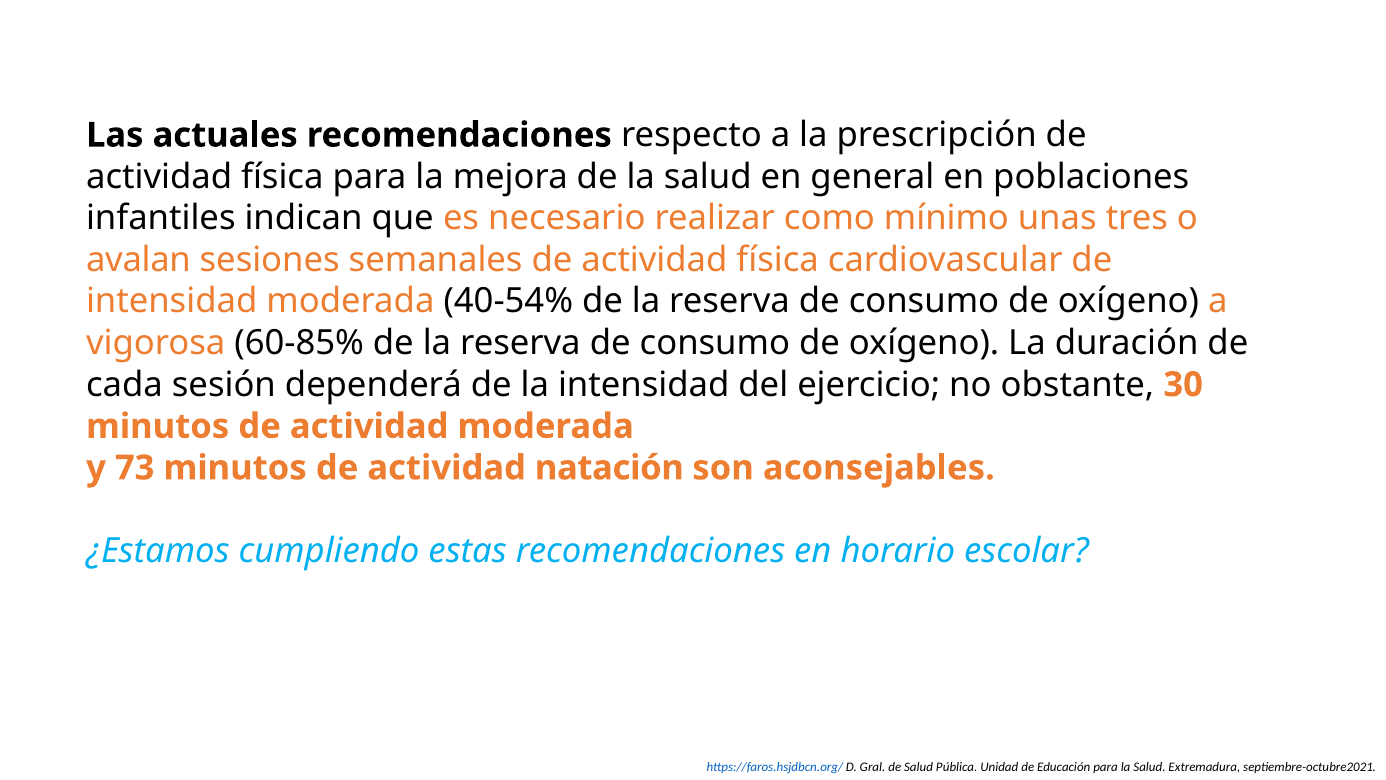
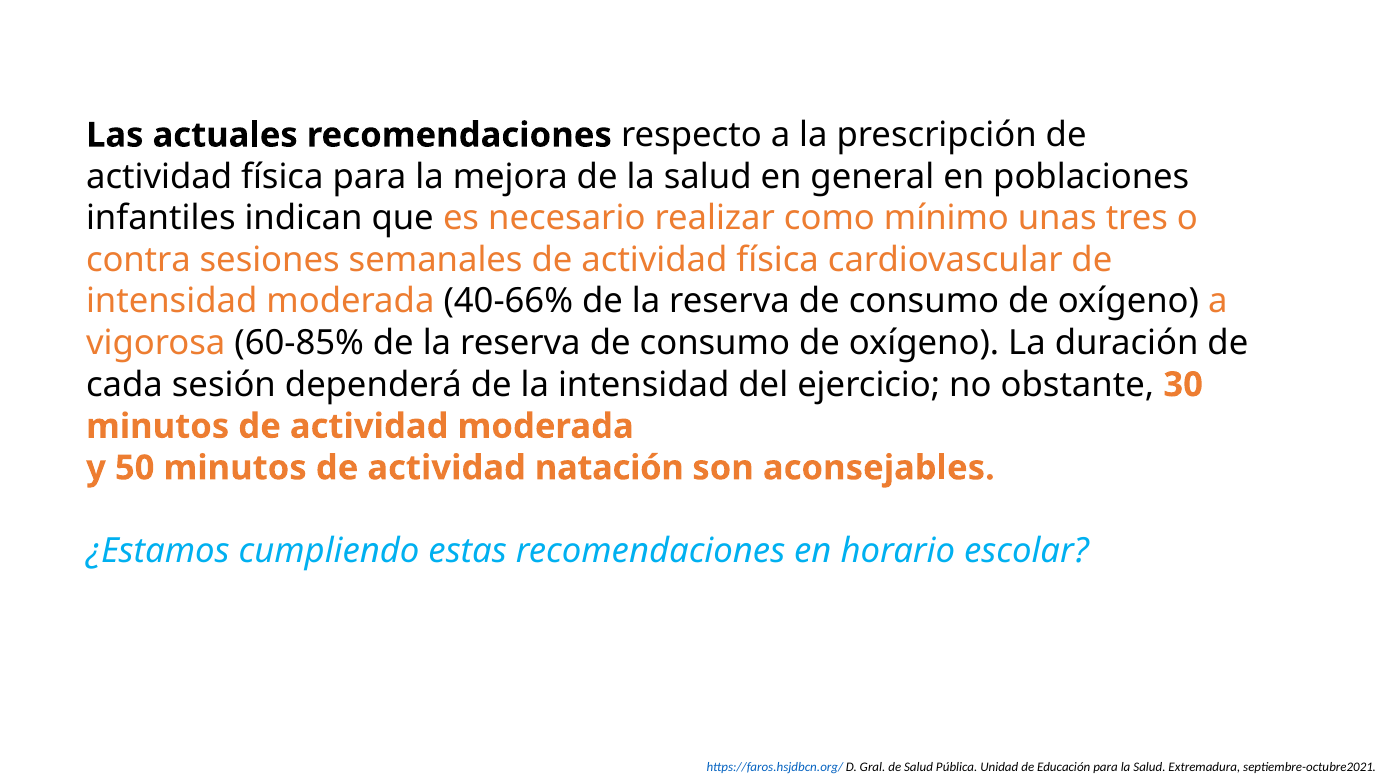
avalan: avalan -> contra
40-54%: 40-54% -> 40-66%
73: 73 -> 50
